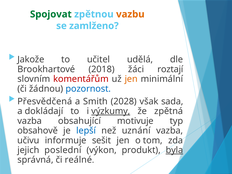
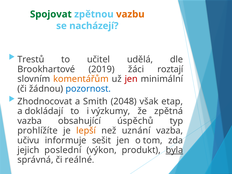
zamlženo: zamlženo -> nacházejí
Jakože: Jakože -> Trestů
2018: 2018 -> 2019
komentářům colour: red -> orange
jen at (131, 79) colour: orange -> red
Přesvědčená: Přesvědčená -> Zhodnocovat
2028: 2028 -> 2048
sada: sada -> etap
výzkumy underline: present -> none
motivuje: motivuje -> úspěchů
obsahově: obsahově -> prohlížíte
lepší colour: blue -> orange
